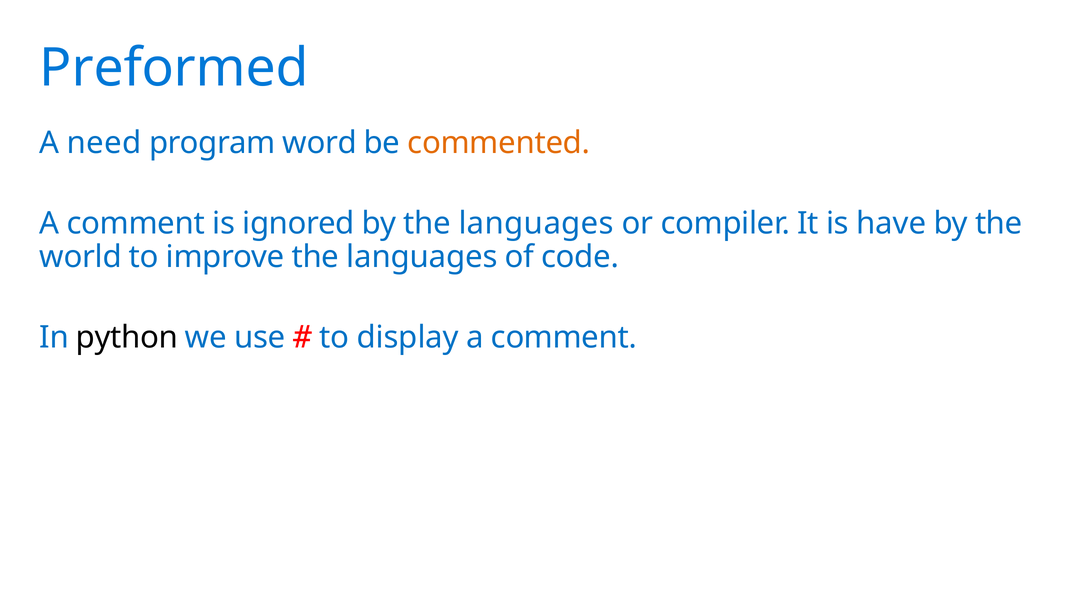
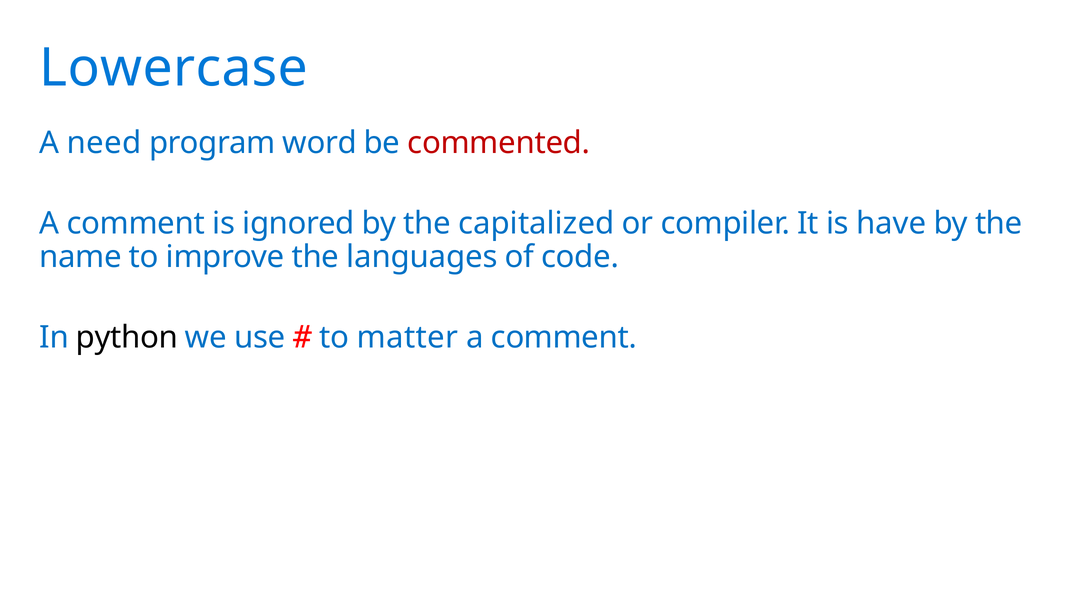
Preformed: Preformed -> Lowercase
commented colour: orange -> red
by the languages: languages -> capitalized
world: world -> name
display: display -> matter
